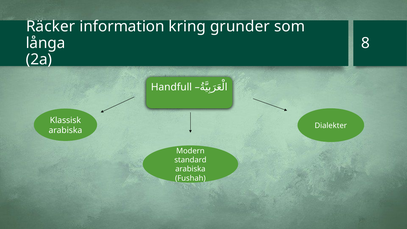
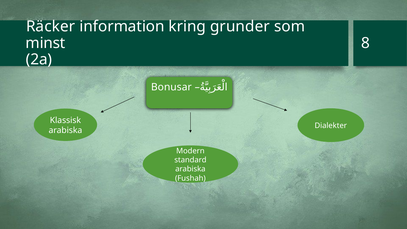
långa: långa -> minst
Handfull: Handfull -> Bonusar
